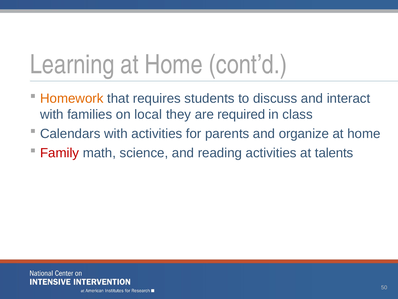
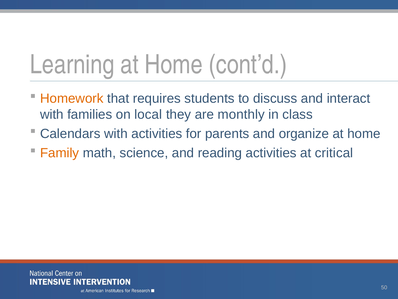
required: required -> monthly
Family colour: red -> orange
talents: talents -> critical
